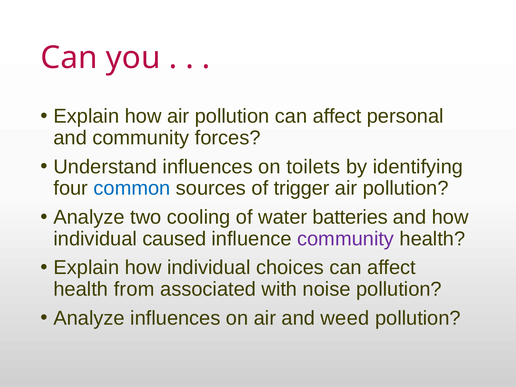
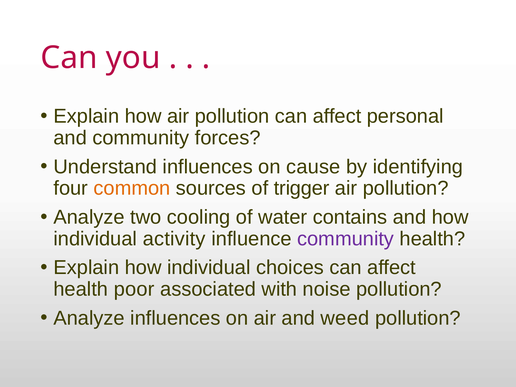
toilets: toilets -> cause
common colour: blue -> orange
batteries: batteries -> contains
caused: caused -> activity
from: from -> poor
